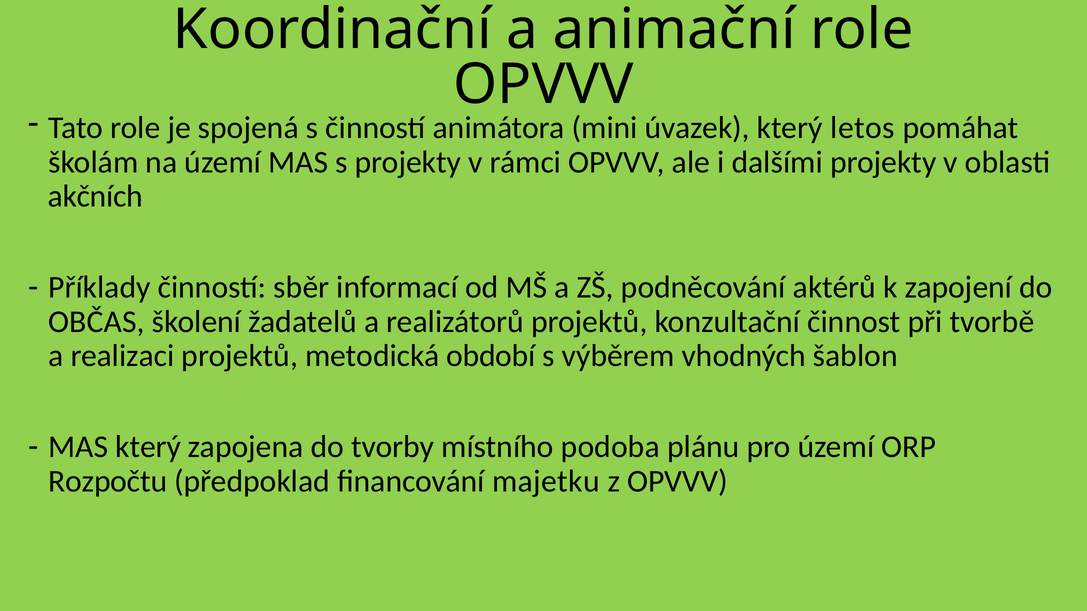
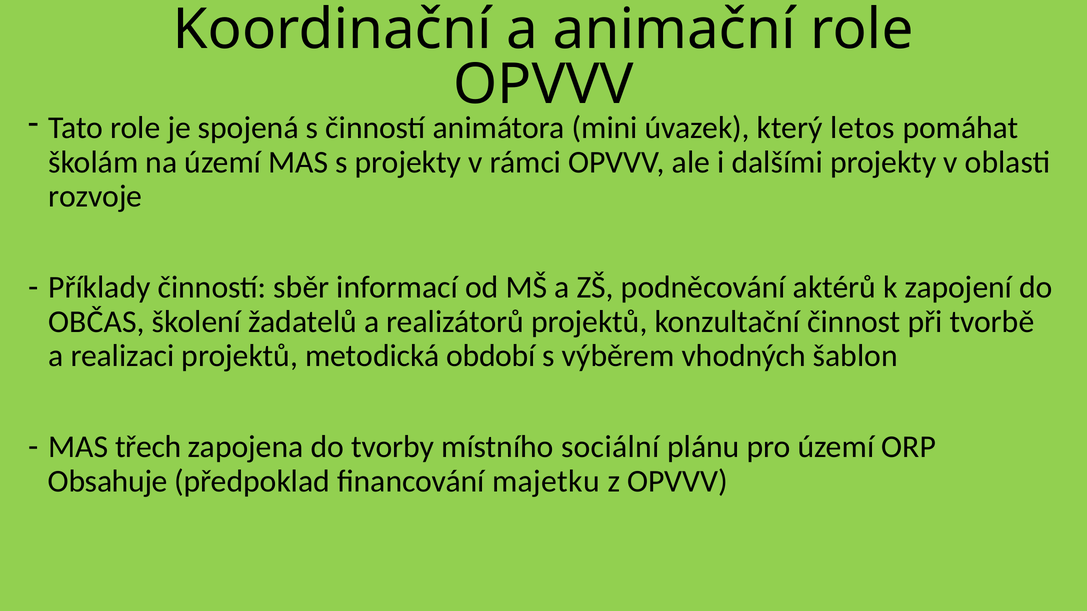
akčních: akčních -> rozvoje
MAS který: který -> třech
podoba: podoba -> sociální
Rozpočtu: Rozpočtu -> Obsahuje
